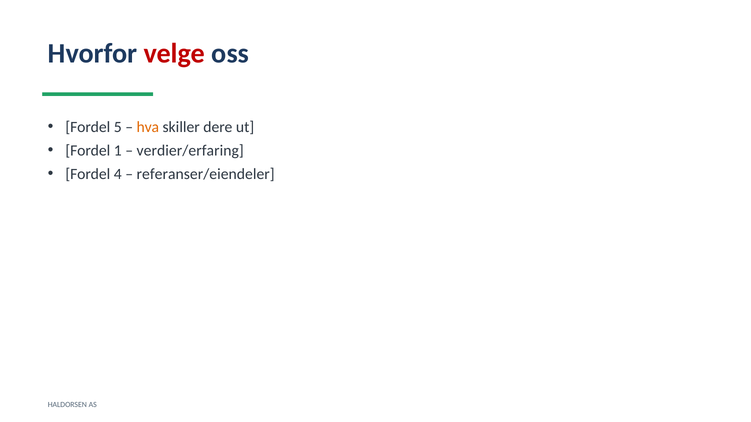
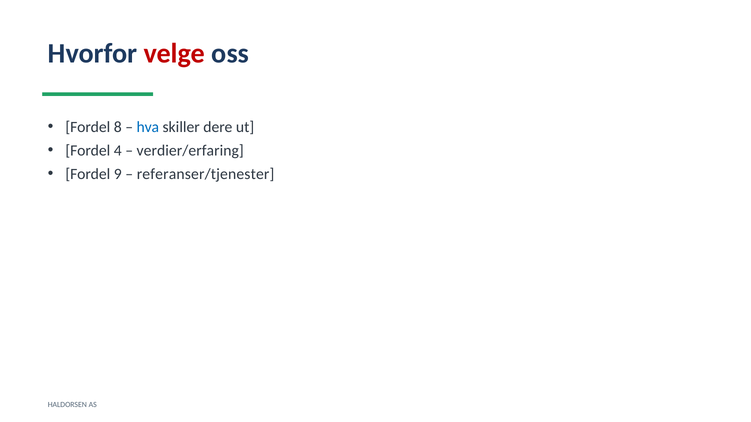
5: 5 -> 8
hva colour: orange -> blue
1: 1 -> 4
4: 4 -> 9
referanser/eiendeler: referanser/eiendeler -> referanser/tjenester
